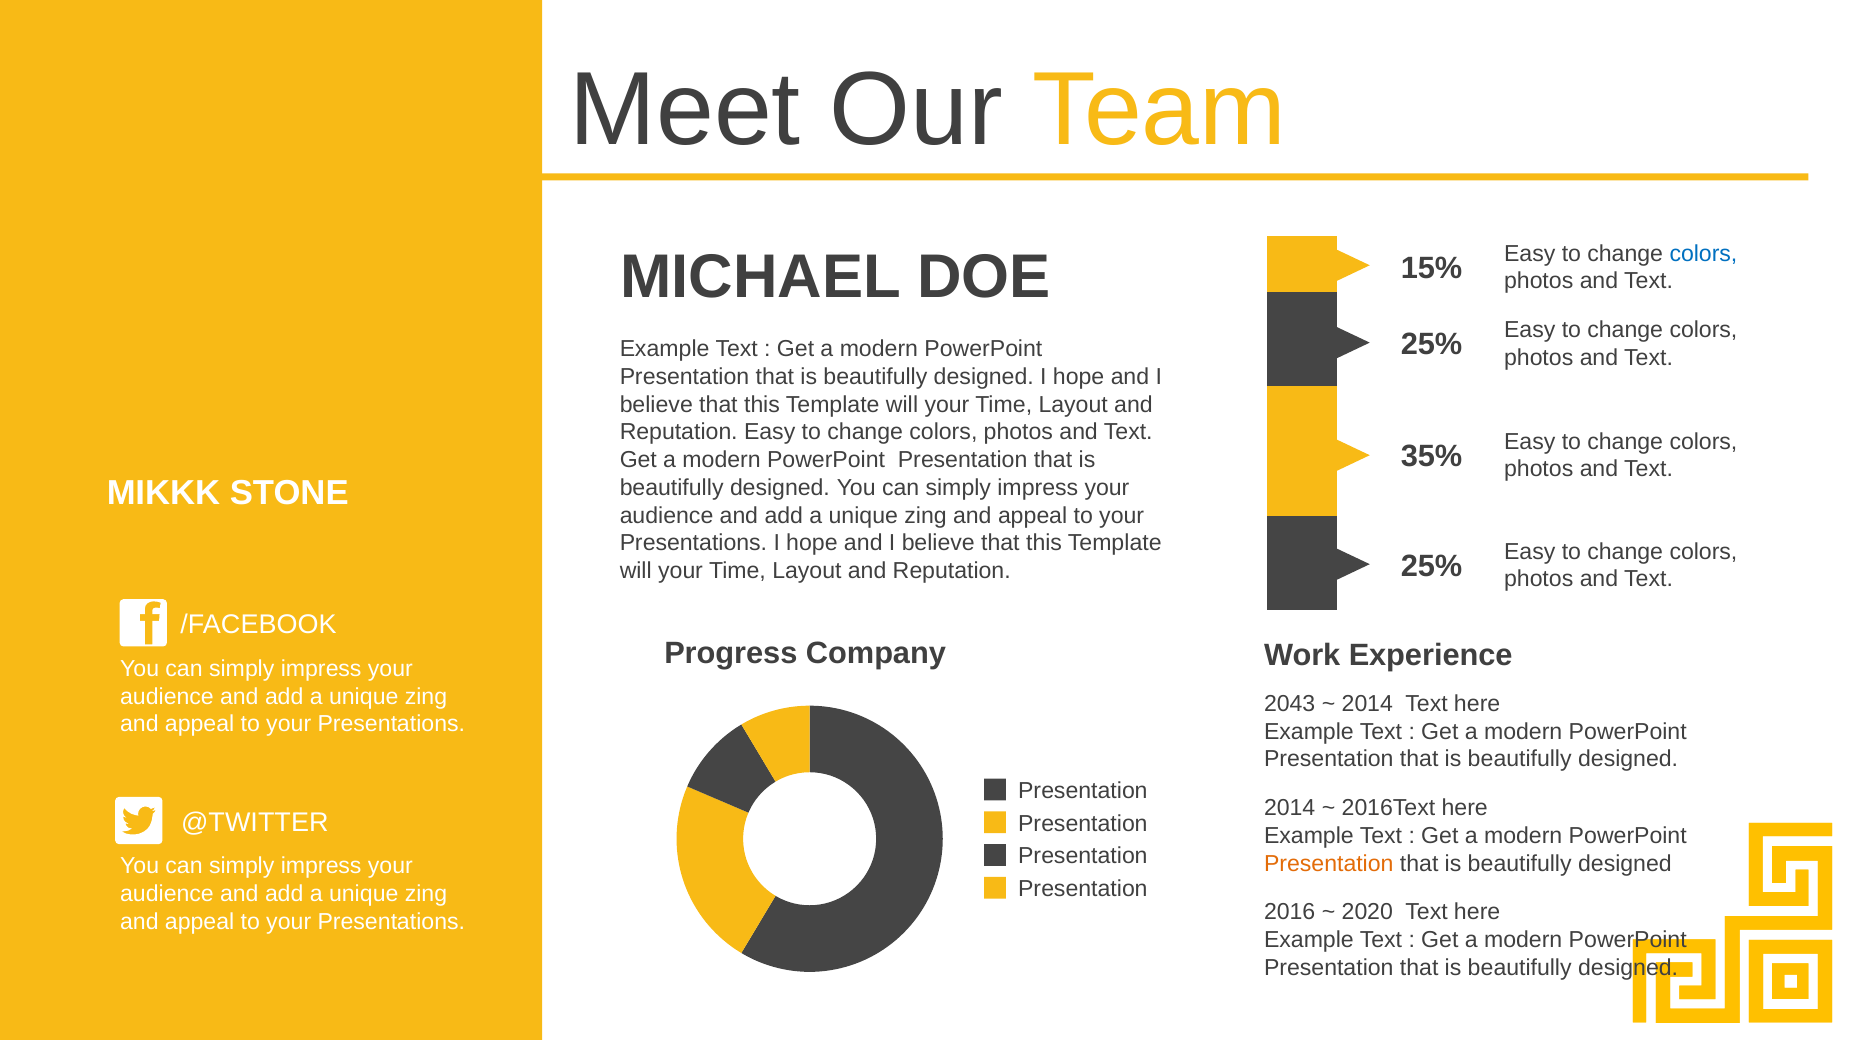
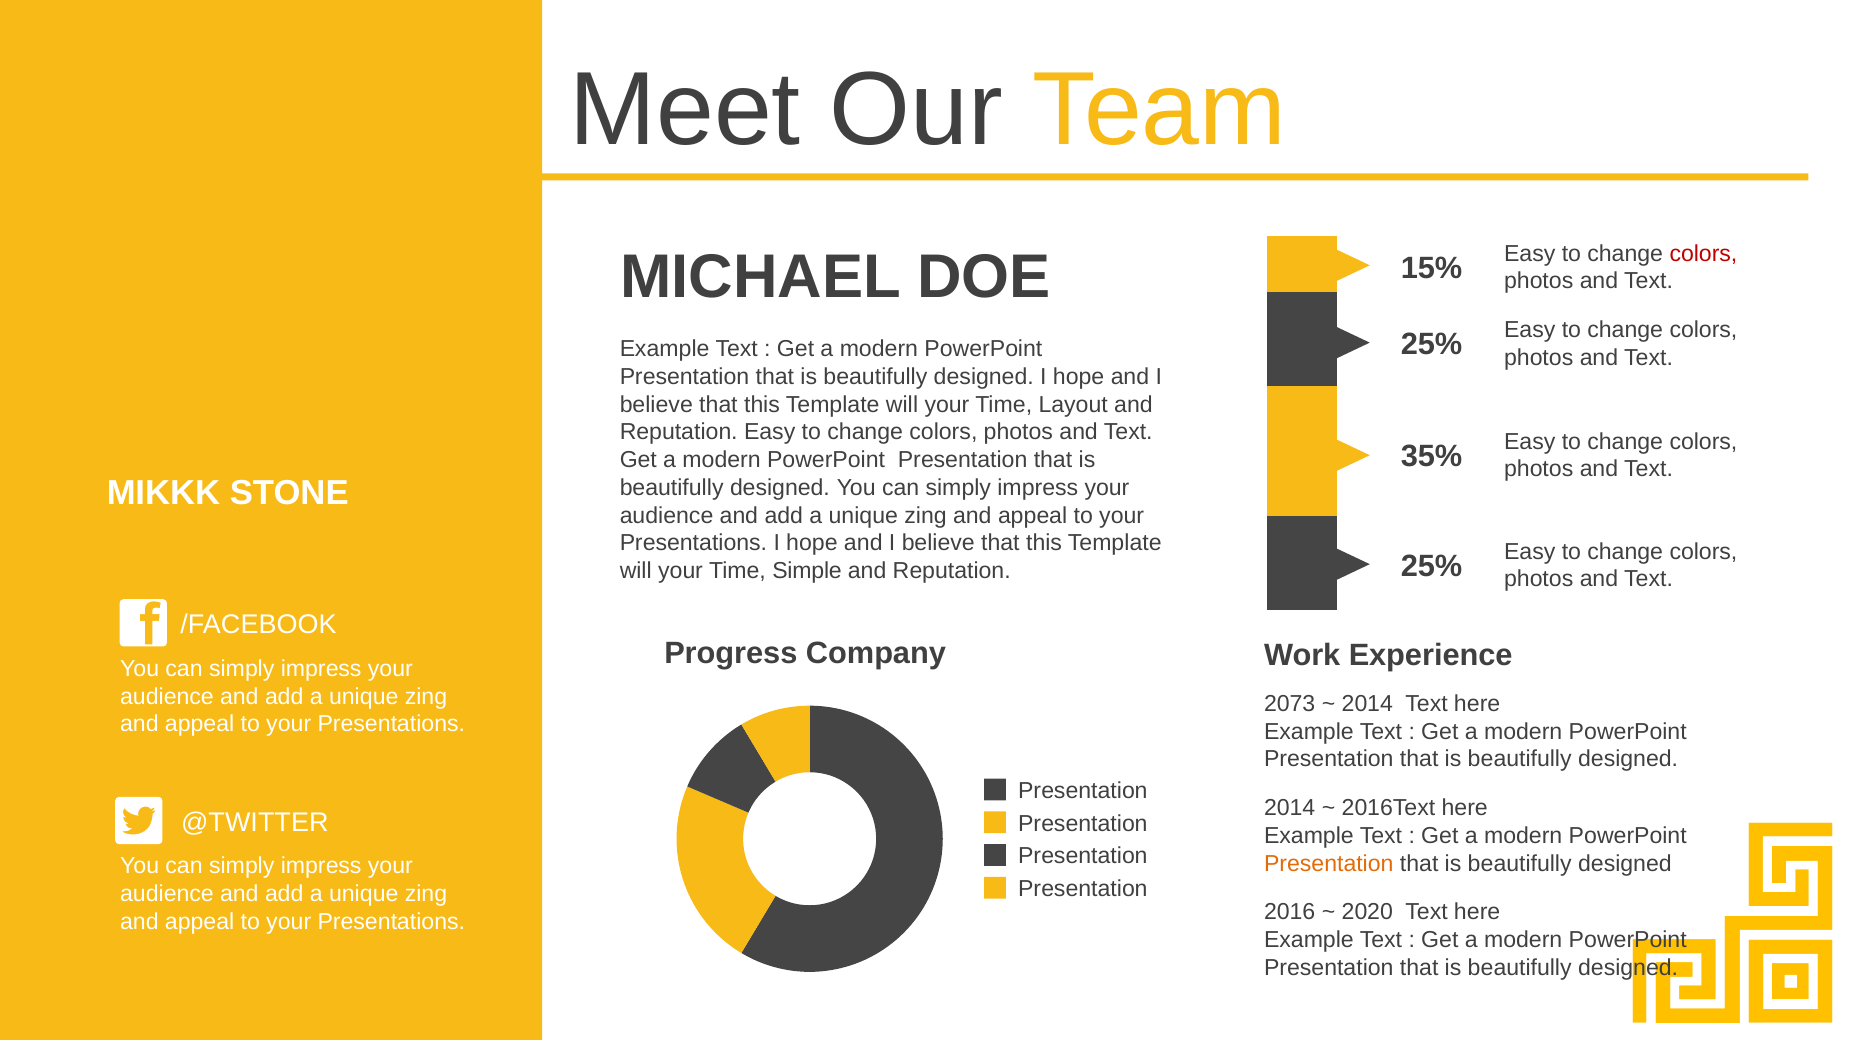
colors at (1703, 254) colour: blue -> red
Layout at (807, 571): Layout -> Simple
2043: 2043 -> 2073
